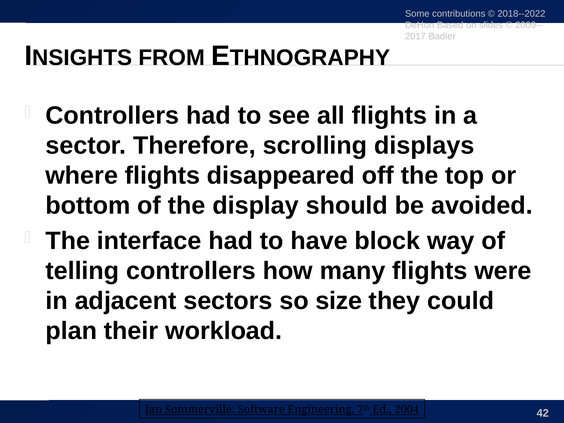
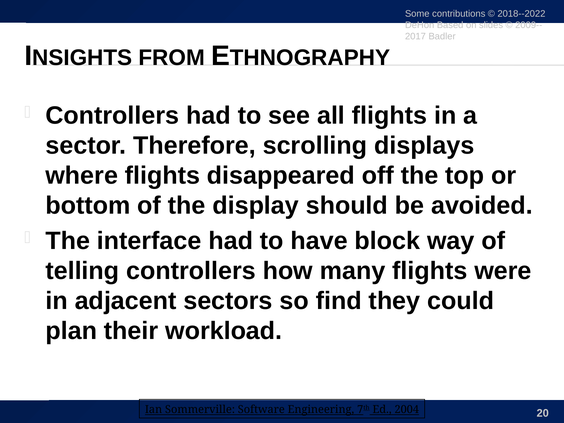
size: size -> find
42: 42 -> 20
